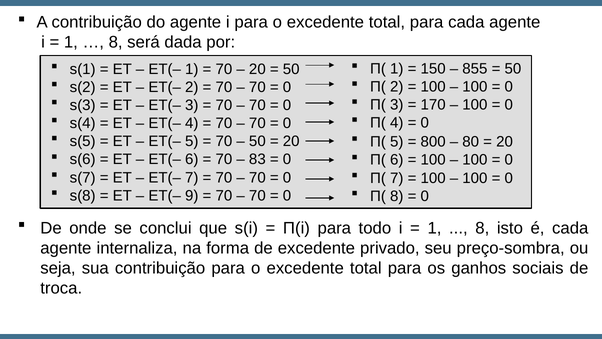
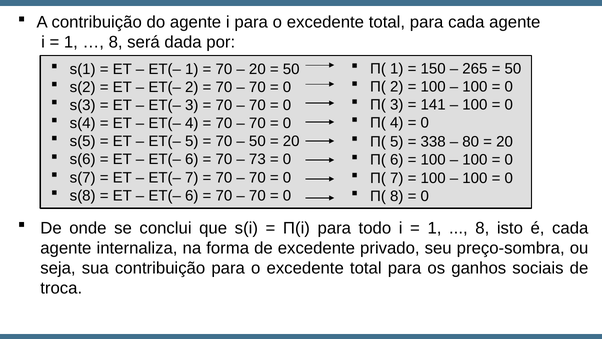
855: 855 -> 265
170: 170 -> 141
800: 800 -> 338
83: 83 -> 73
9 at (192, 195): 9 -> 6
